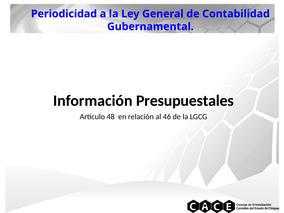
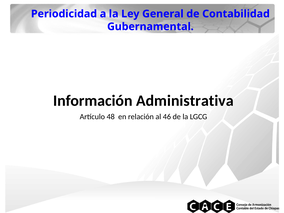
Presupuestales: Presupuestales -> Administrativa
